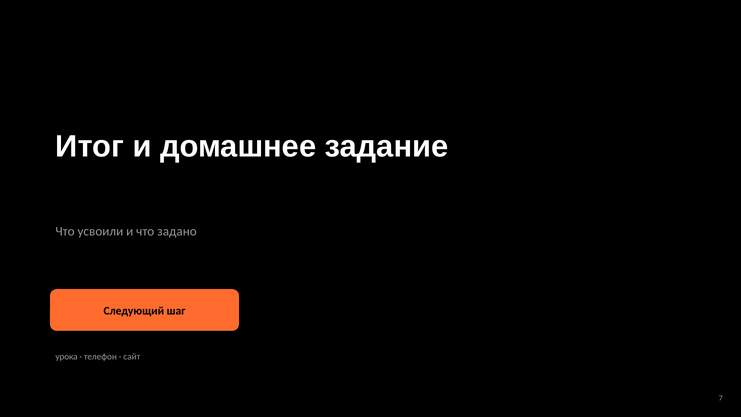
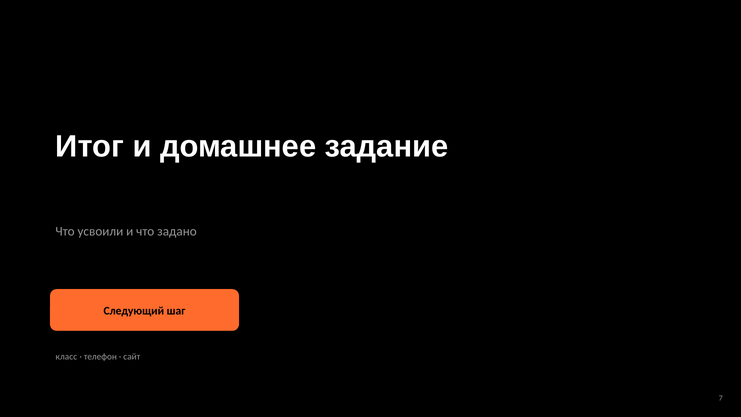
урока: урока -> класс
